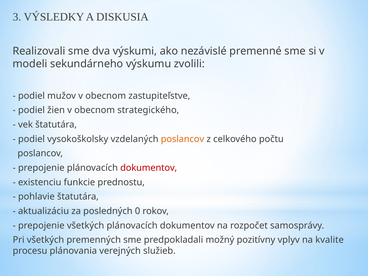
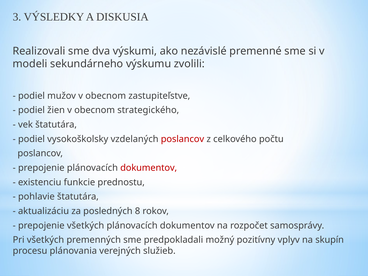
poslancov at (182, 139) colour: orange -> red
0: 0 -> 8
kvalite: kvalite -> skupín
